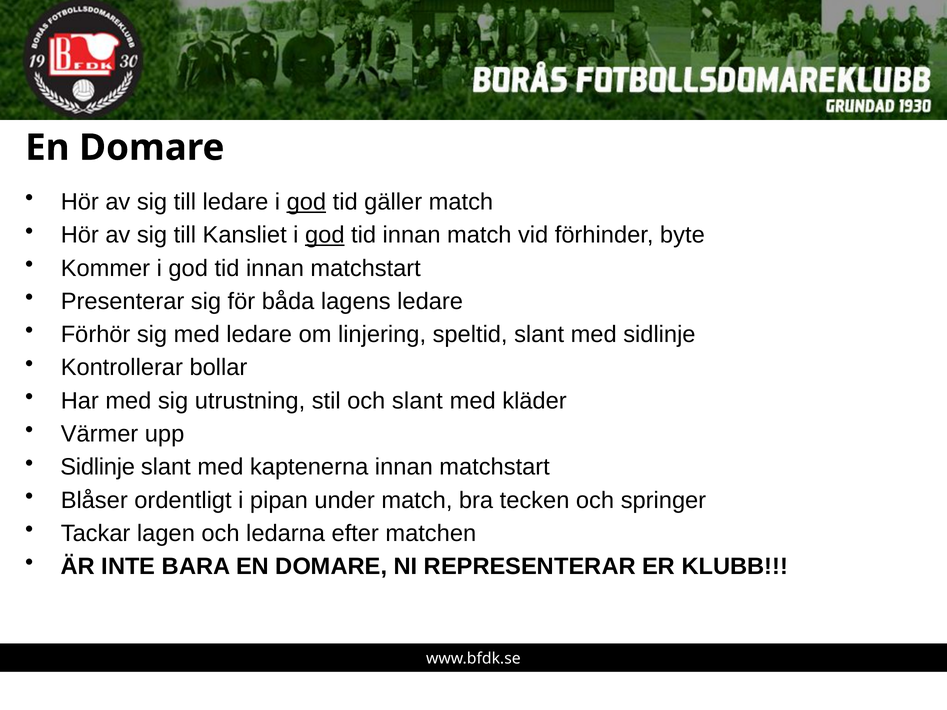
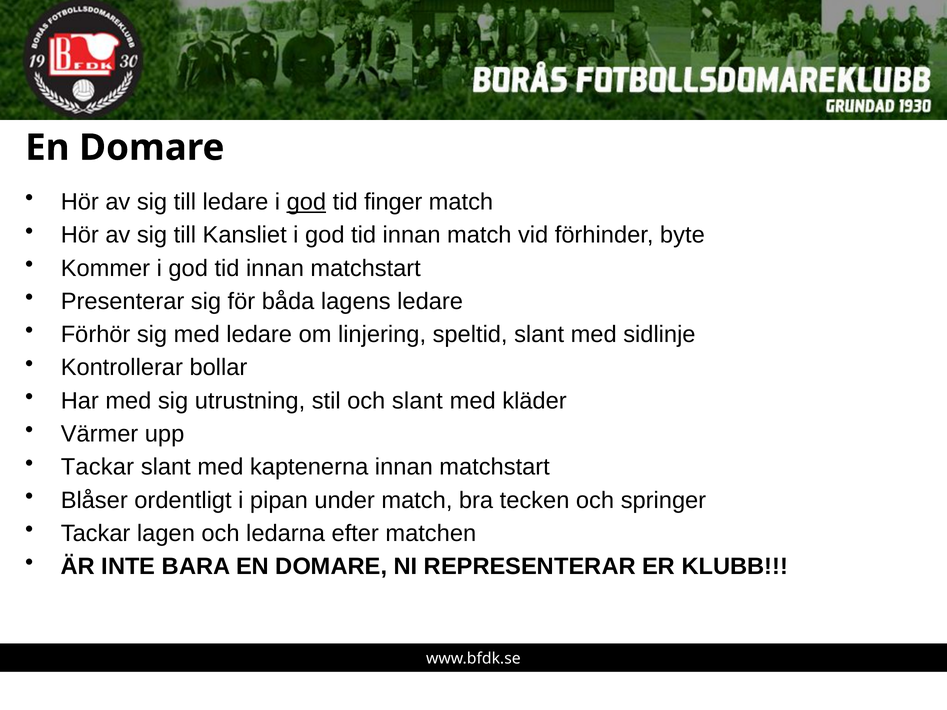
gäller: gäller -> finger
god at (325, 235) underline: present -> none
Sidlinje at (98, 467): Sidlinje -> Tackar
